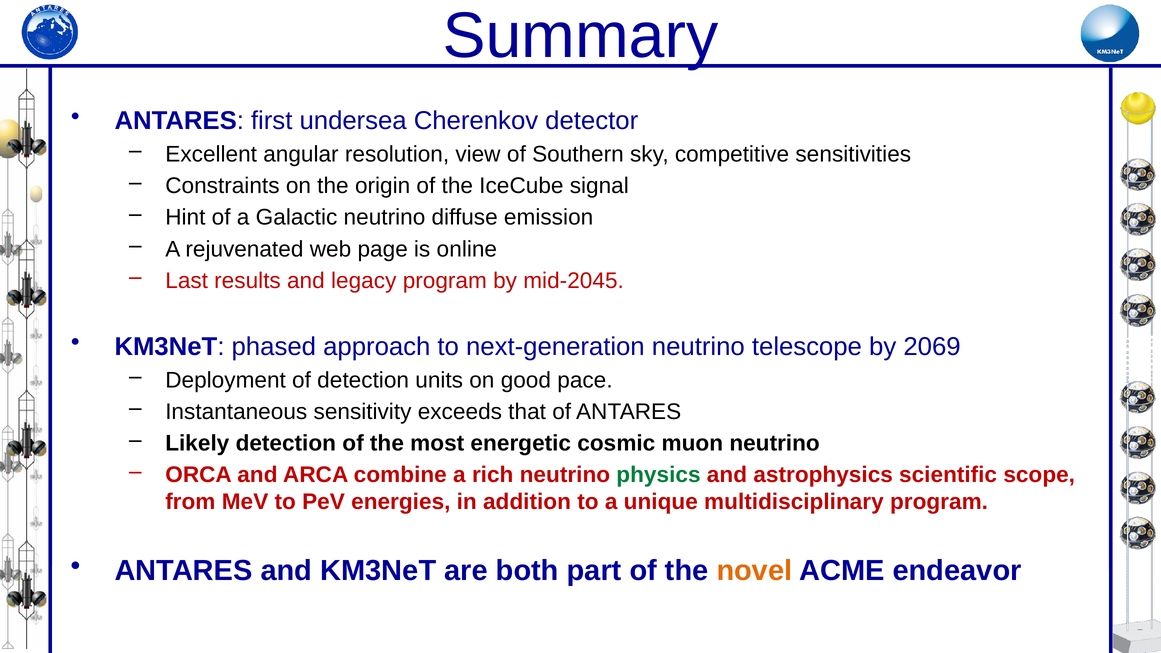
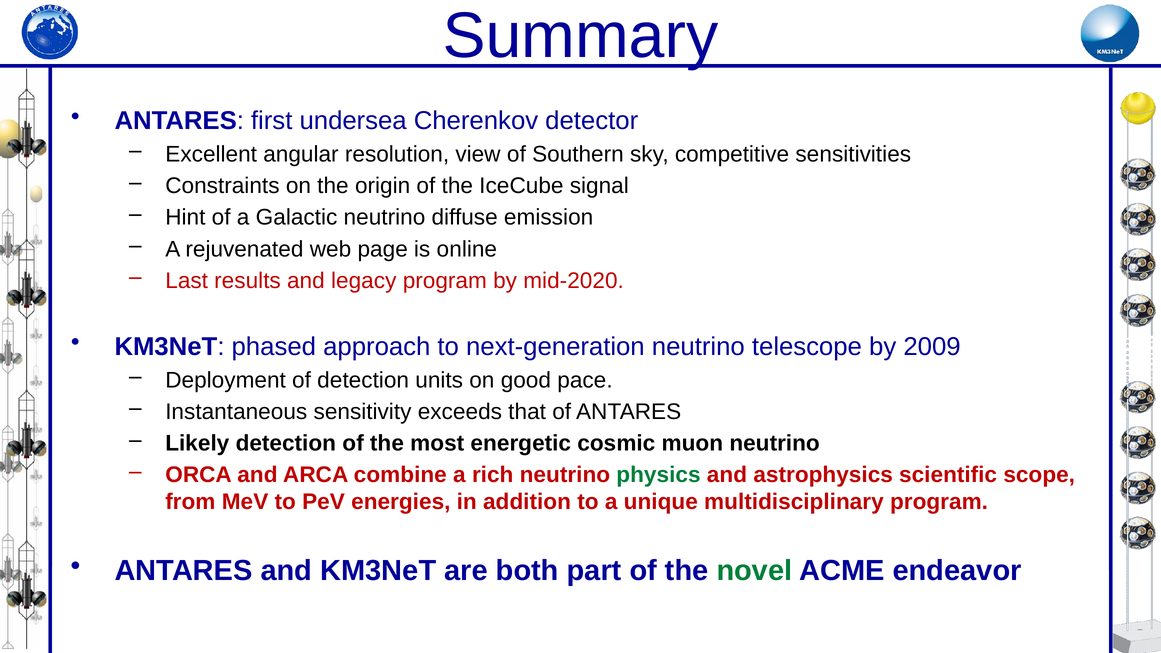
mid-2045: mid-2045 -> mid-2020
2069: 2069 -> 2009
novel colour: orange -> green
